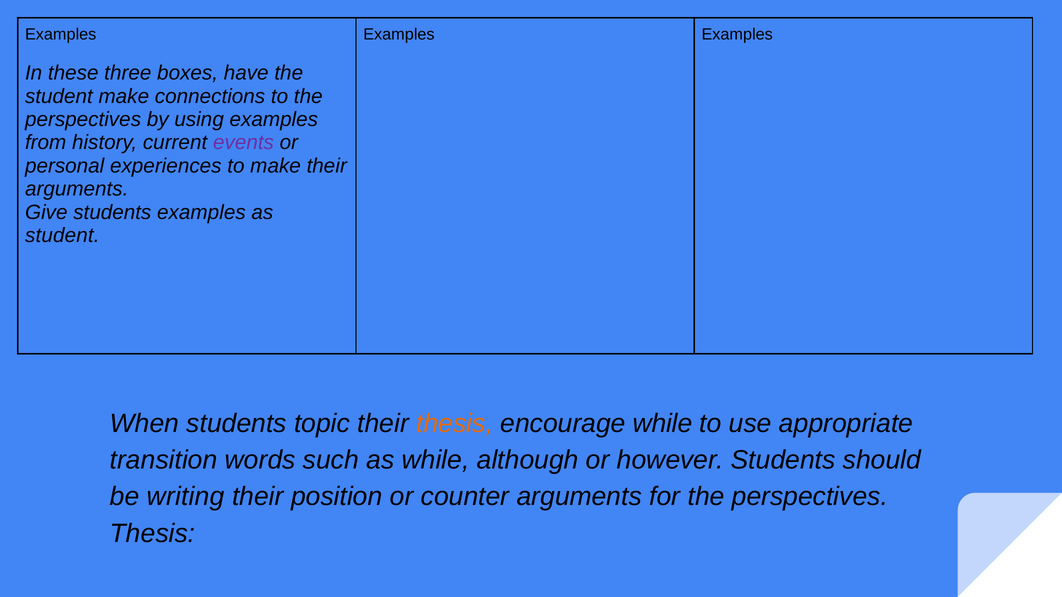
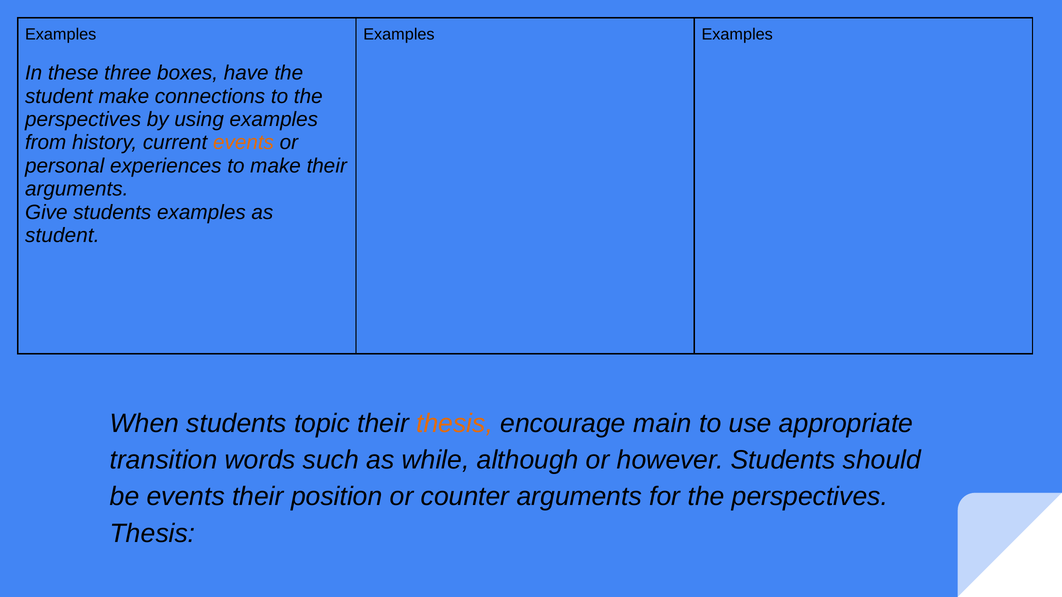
events at (244, 143) colour: purple -> orange
encourage while: while -> main
be writing: writing -> events
